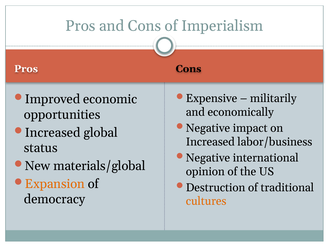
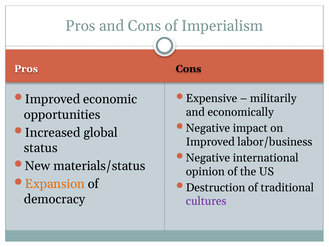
Increased at (210, 142): Increased -> Improved
materials/global: materials/global -> materials/status
cultures colour: orange -> purple
